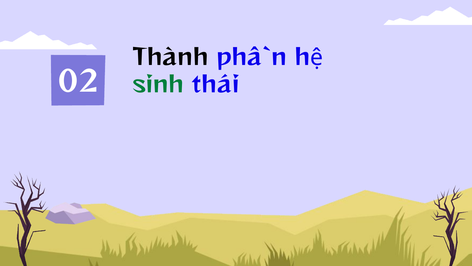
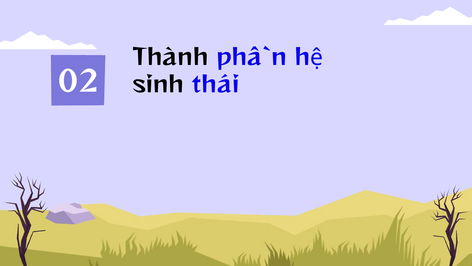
sinh colour: green -> black
